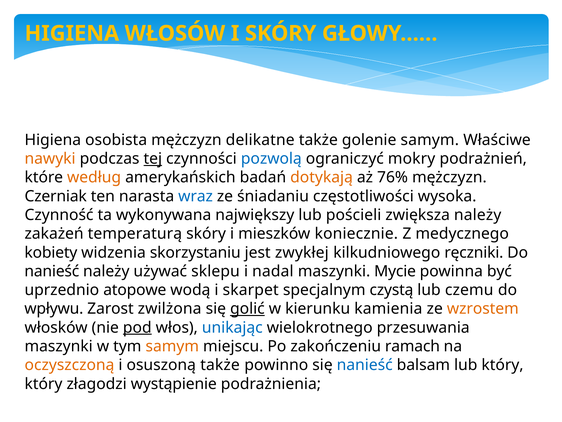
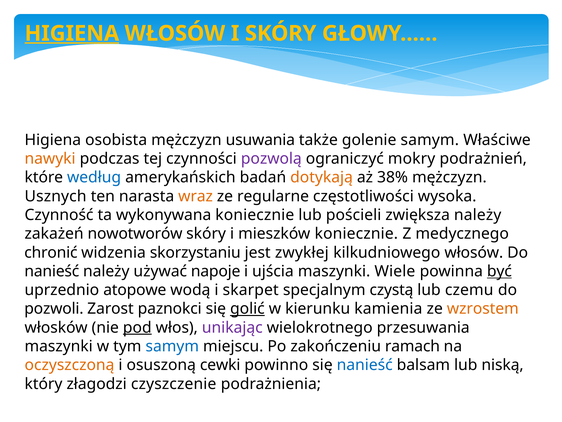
HIGIENA at (72, 33) underline: none -> present
delikatne: delikatne -> usuwania
tej underline: present -> none
pozwolą colour: blue -> purple
według colour: orange -> blue
76%: 76% -> 38%
Czerniak: Czerniak -> Usznych
wraz colour: blue -> orange
śniadaniu: śniadaniu -> regularne
wykonywana największy: największy -> koniecznie
temperaturą: temperaturą -> nowotworów
kobiety: kobiety -> chronić
kilkudniowego ręczniki: ręczniki -> włosów
sklepu: sklepu -> napoje
nadal: nadal -> ujścia
Mycie: Mycie -> Wiele
być underline: none -> present
wpływu: wpływu -> pozwoli
zwilżona: zwilżona -> paznokci
unikając colour: blue -> purple
samym at (172, 346) colour: orange -> blue
osuszoną także: także -> cewki
lub który: który -> niską
wystąpienie: wystąpienie -> czyszczenie
